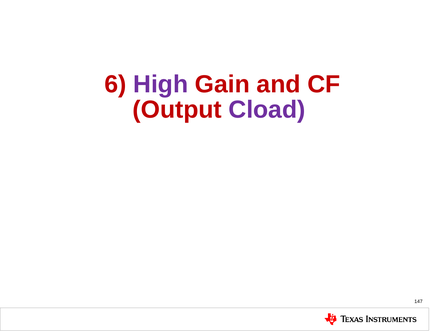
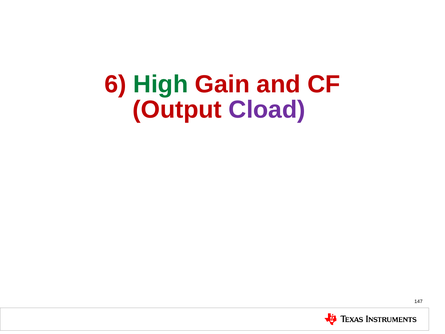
High colour: purple -> green
